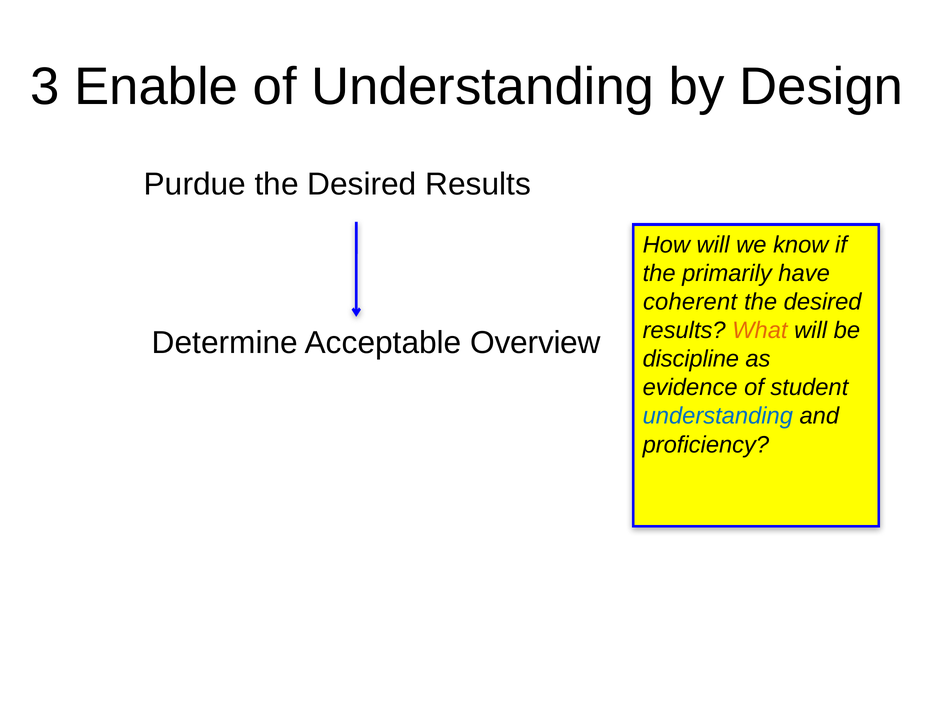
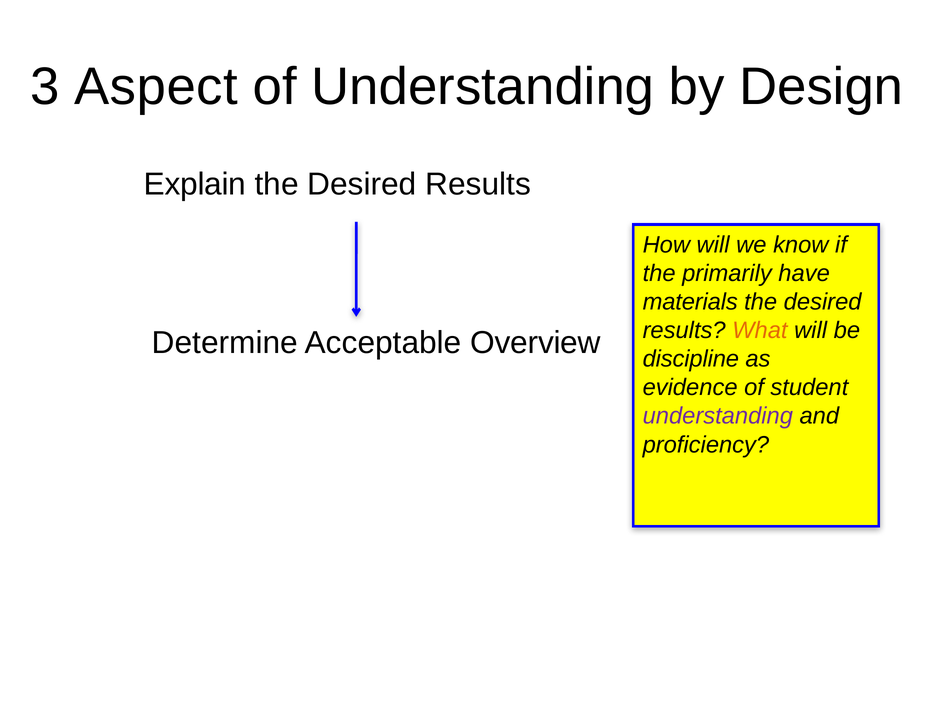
Enable: Enable -> Aspect
Purdue: Purdue -> Explain
coherent: coherent -> materials
understanding at (718, 416) colour: blue -> purple
